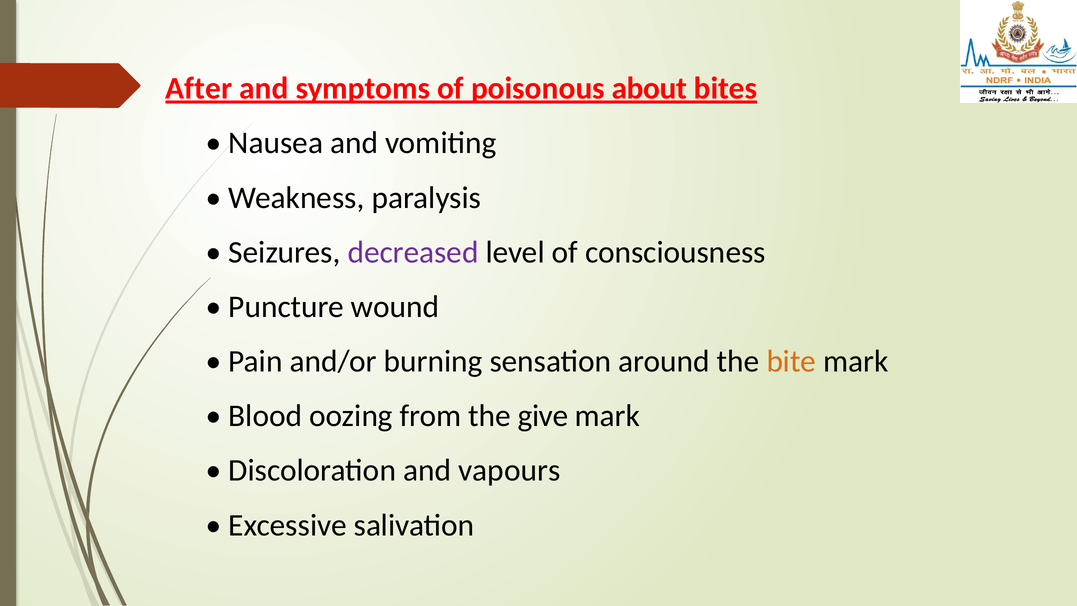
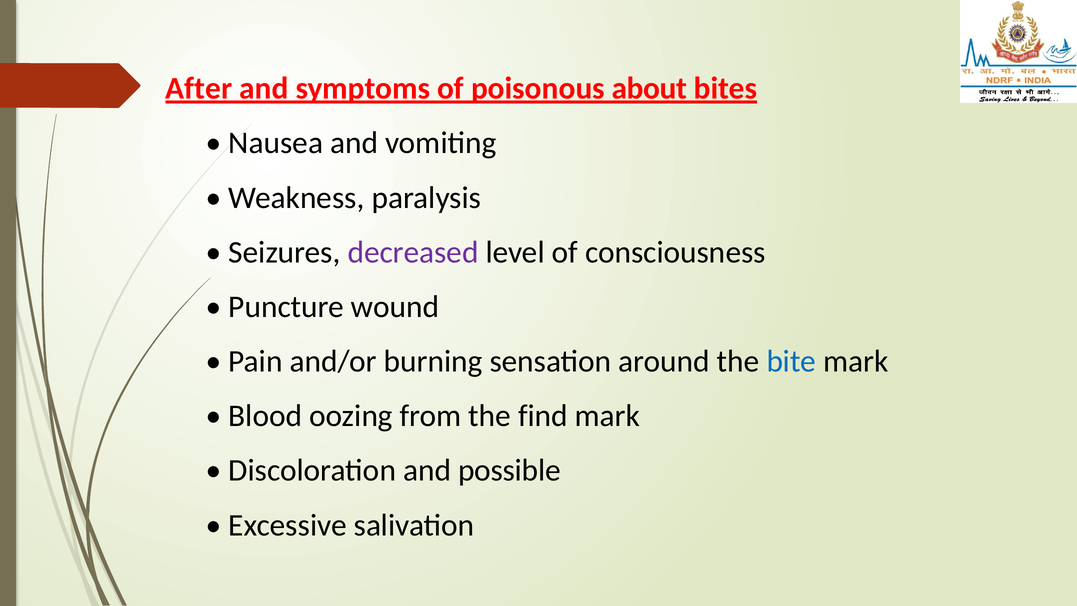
bite colour: orange -> blue
give: give -> find
vapours: vapours -> possible
